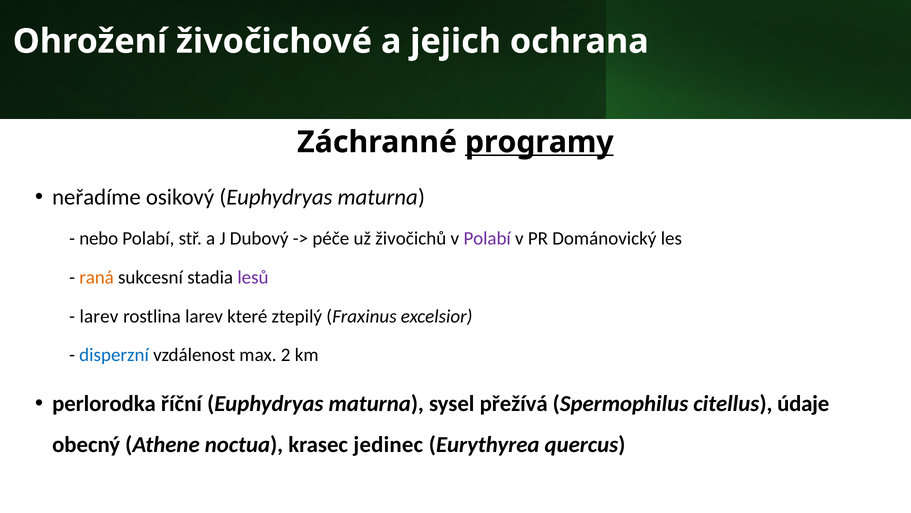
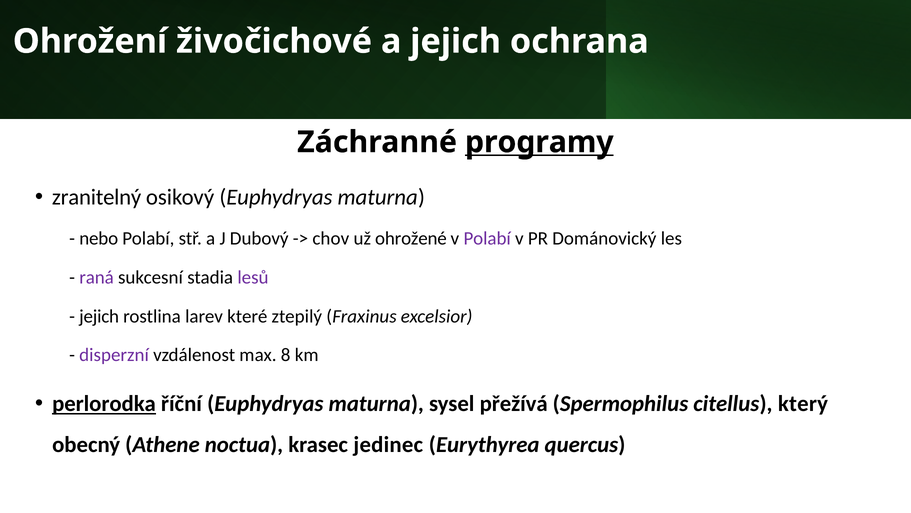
neřadíme: neřadíme -> zranitelný
péče: péče -> chov
živočichů: živočichů -> ohrožené
raná colour: orange -> purple
larev at (99, 316): larev -> jejich
disperzní colour: blue -> purple
2: 2 -> 8
perlorodka underline: none -> present
údaje: údaje -> který
